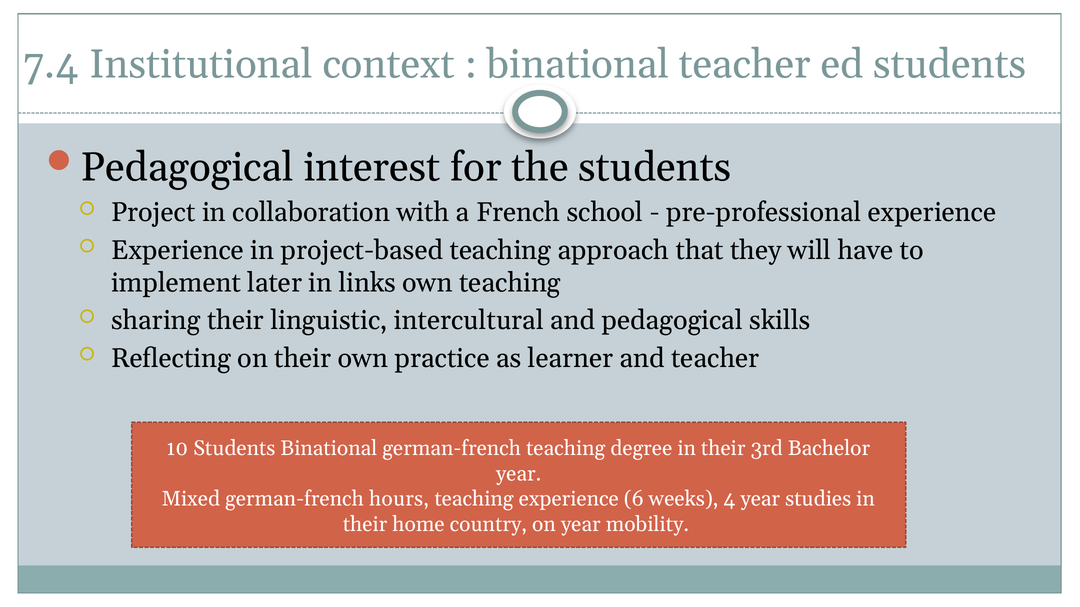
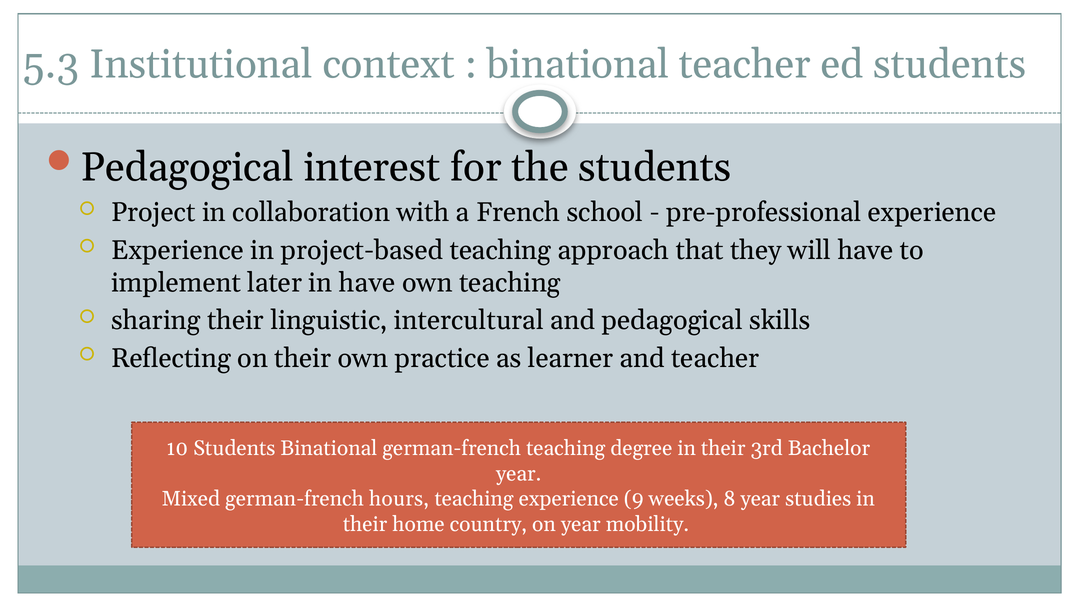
7.4: 7.4 -> 5.3
in links: links -> have
6: 6 -> 9
4: 4 -> 8
